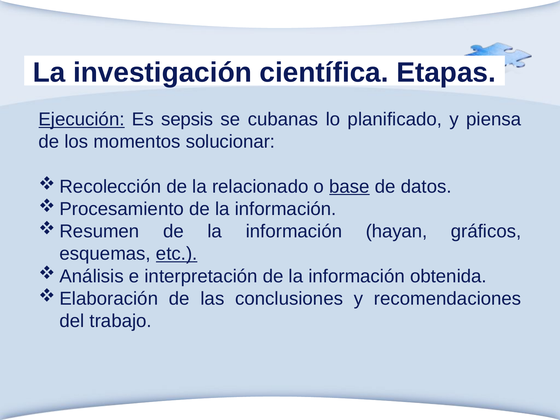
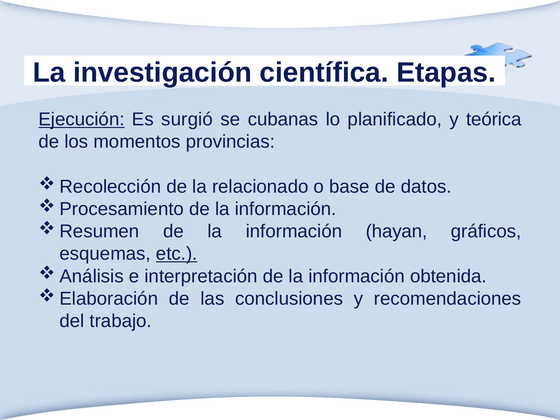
sepsis: sepsis -> surgió
piensa: piensa -> teórica
solucionar: solucionar -> provincias
base underline: present -> none
